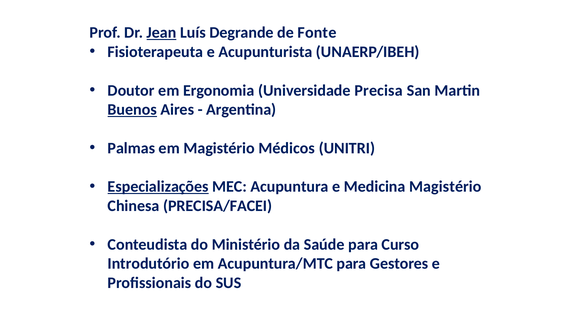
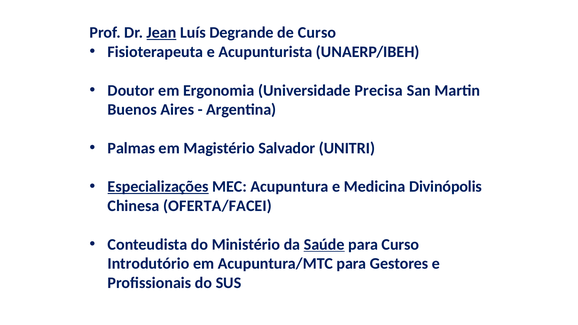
de Fonte: Fonte -> Curso
Buenos underline: present -> none
Médicos: Médicos -> Salvador
Medicina Magistério: Magistério -> Divinópolis
PRECISA/FACEI: PRECISA/FACEI -> OFERTA/FACEI
Saúde underline: none -> present
